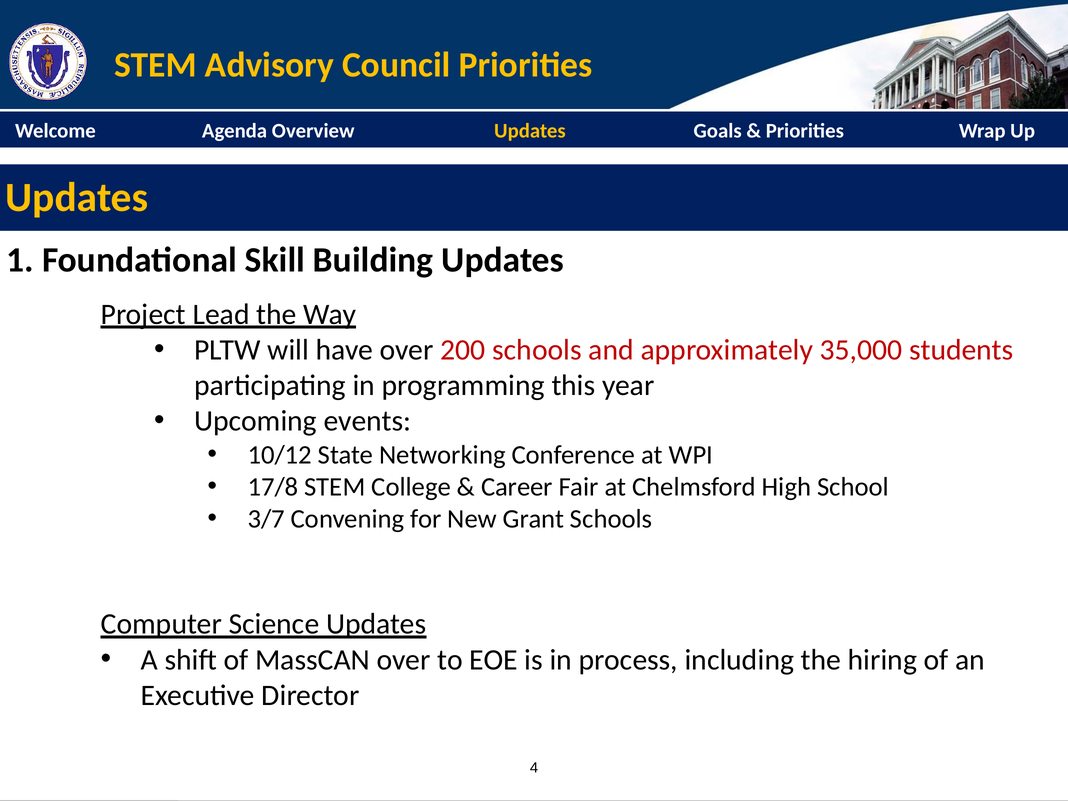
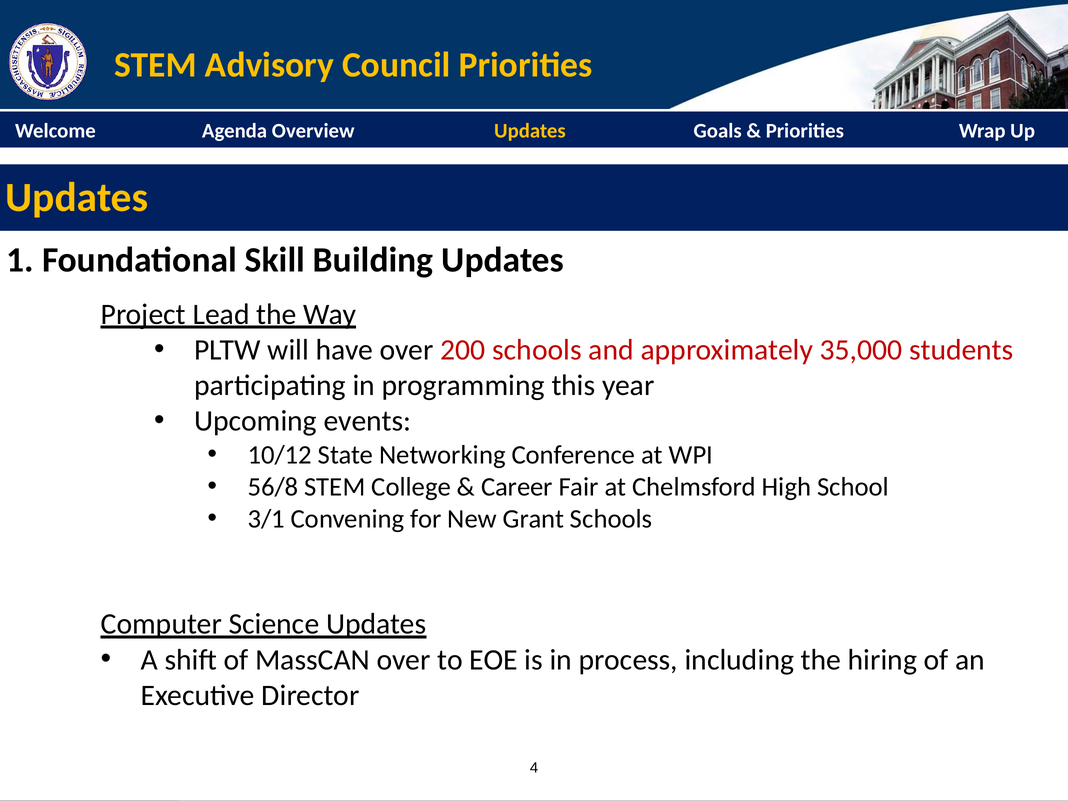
17/8: 17/8 -> 56/8
3/7: 3/7 -> 3/1
